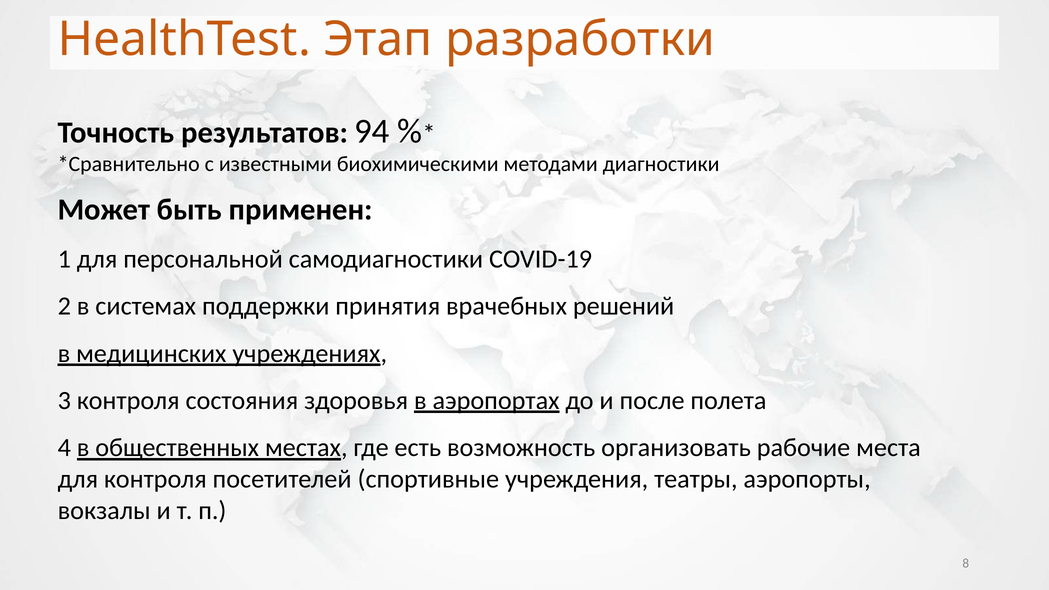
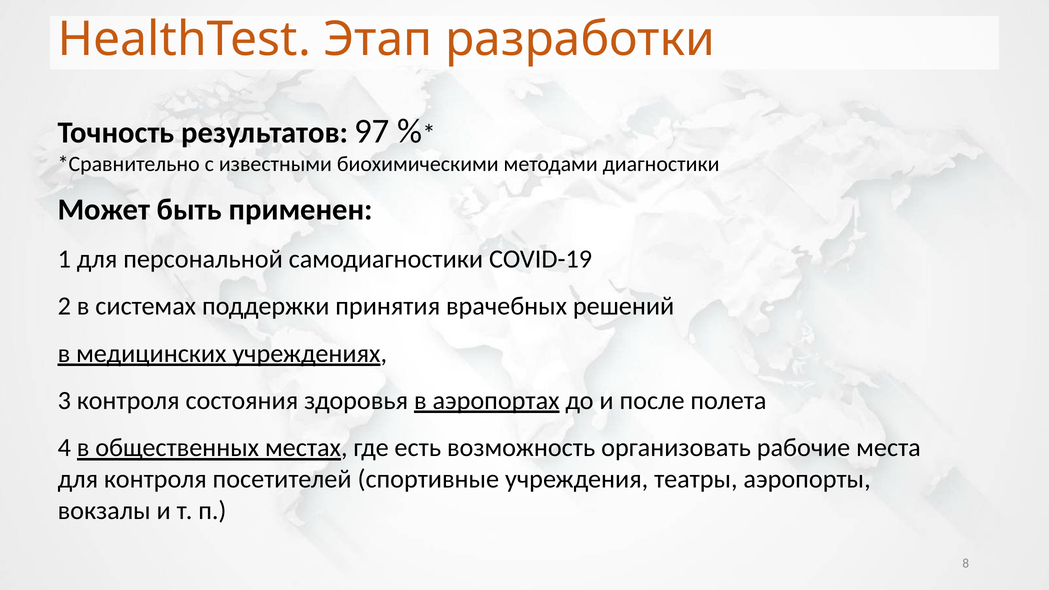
94: 94 -> 97
